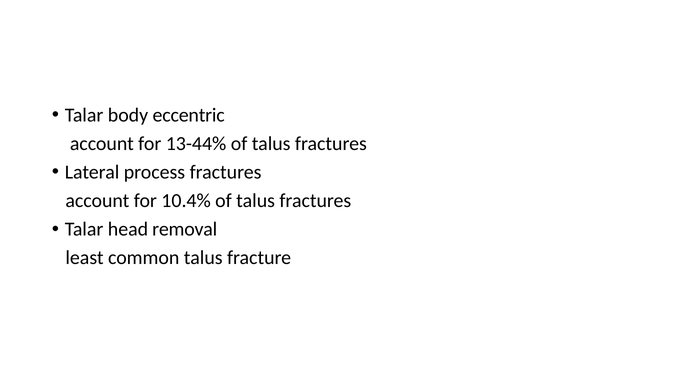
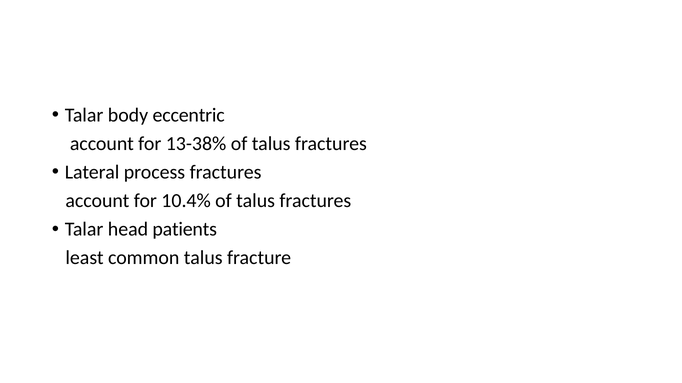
13-44%: 13-44% -> 13-38%
removal: removal -> patients
